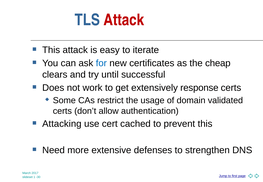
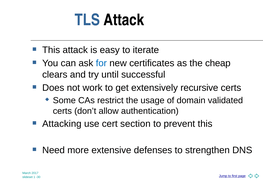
Attack at (124, 20) colour: red -> black
response: response -> recursive
cached: cached -> section
